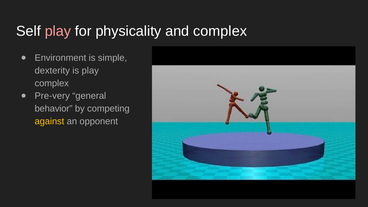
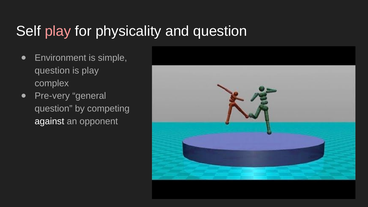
and complex: complex -> question
dexterity at (52, 71): dexterity -> question
behavior at (54, 109): behavior -> question
against colour: yellow -> white
